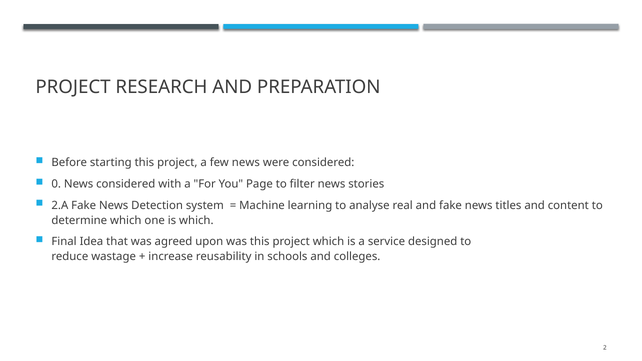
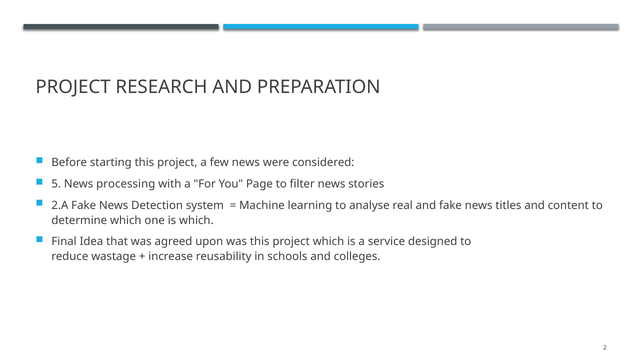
0: 0 -> 5
News considered: considered -> processing
